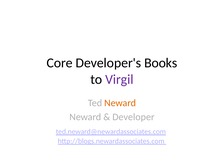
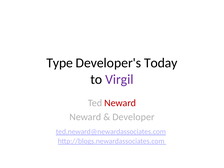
Core: Core -> Type
Books: Books -> Today
Neward at (120, 103) colour: orange -> red
